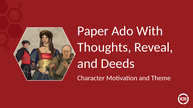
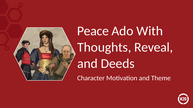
Paper: Paper -> Peace
